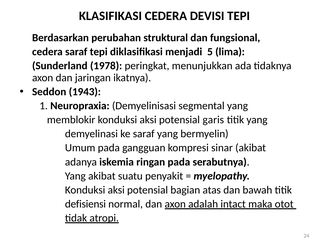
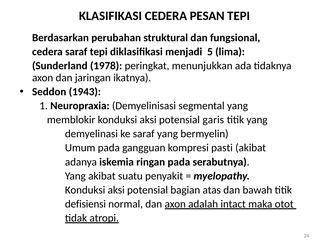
DEVISI: DEVISI -> PESAN
sinar: sinar -> pasti
